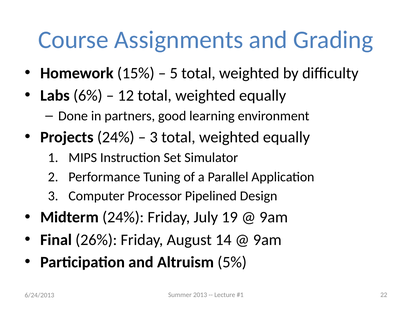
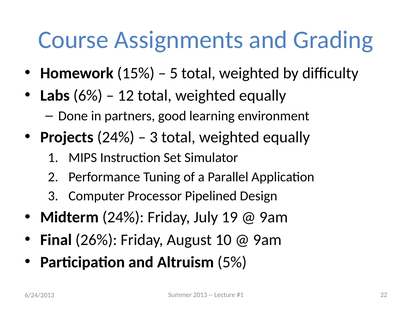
14: 14 -> 10
